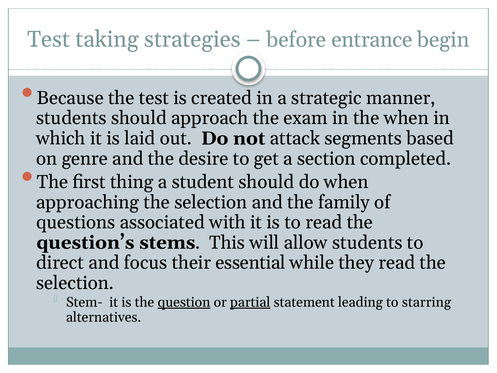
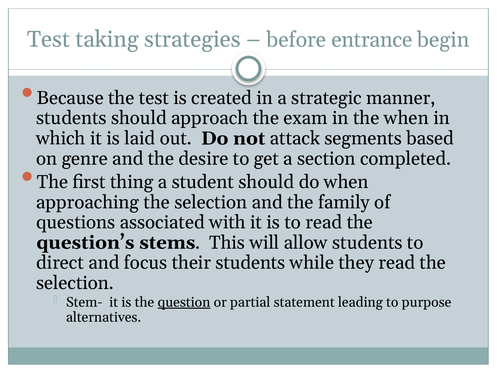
their essential: essential -> students
partial underline: present -> none
starring: starring -> purpose
